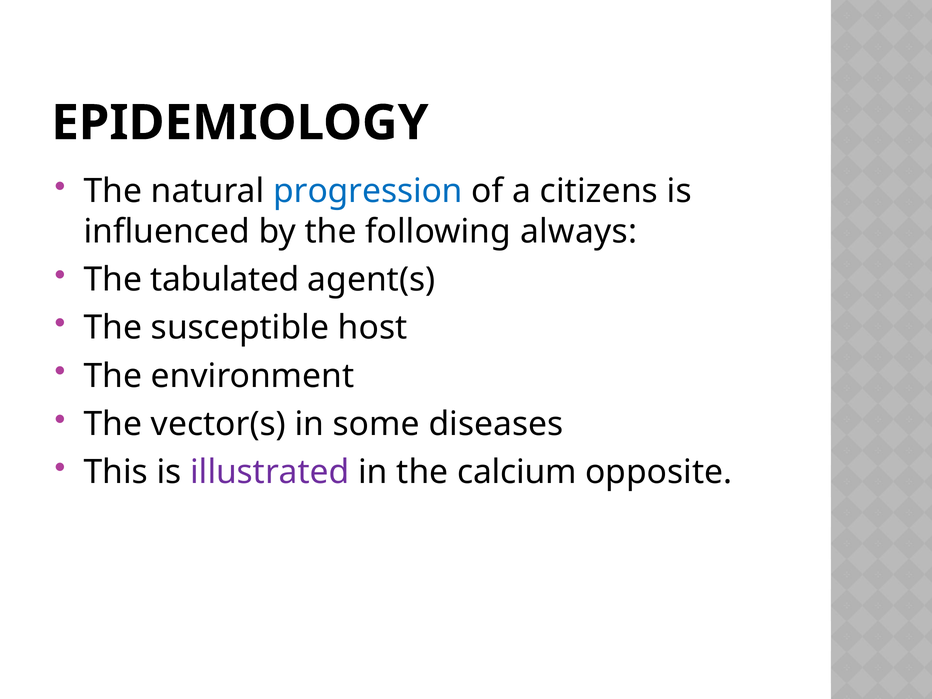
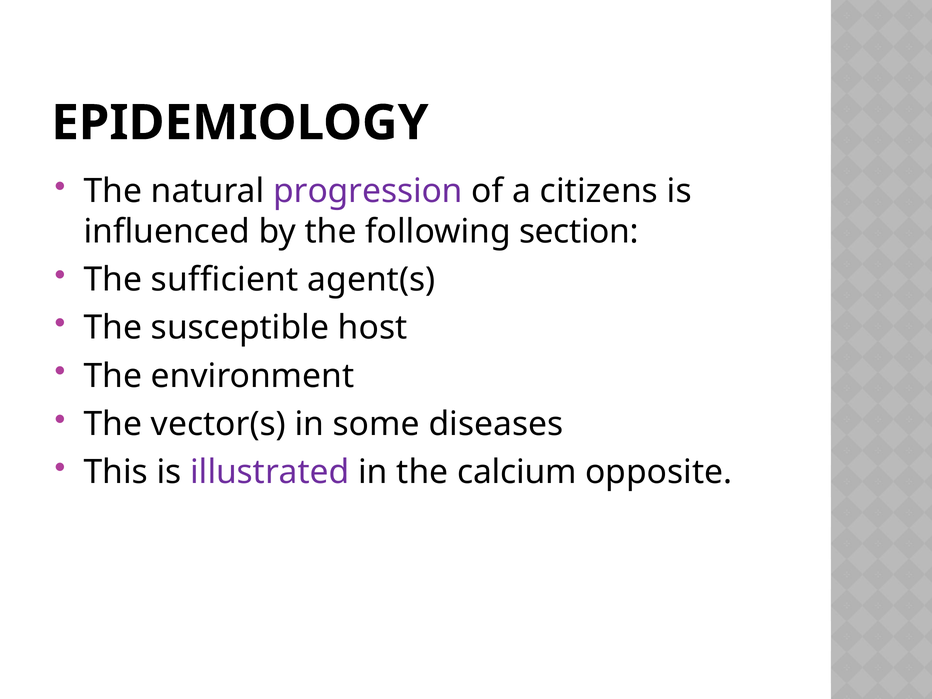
progression colour: blue -> purple
always: always -> section
tabulated: tabulated -> sufficient
